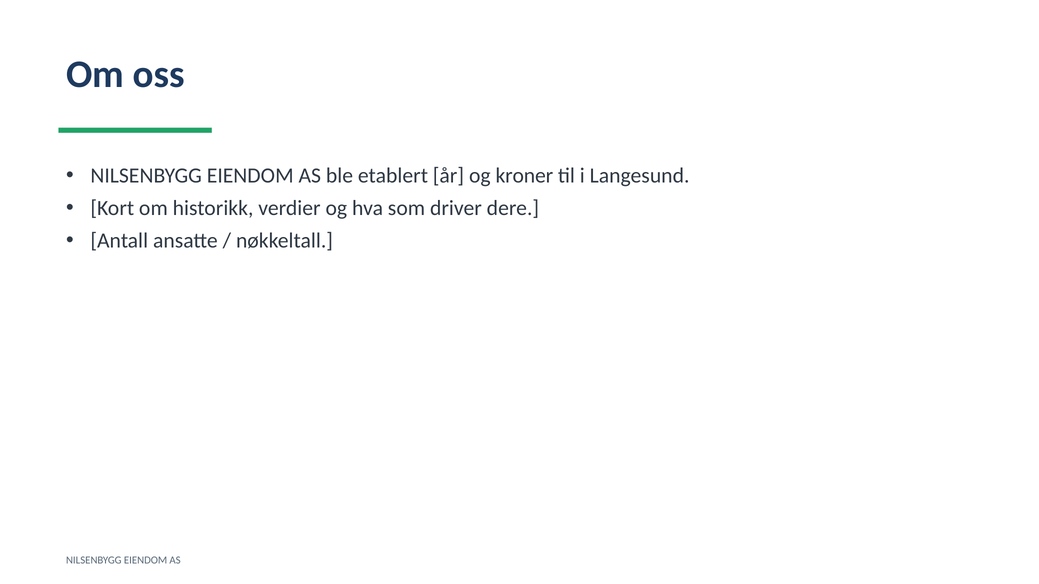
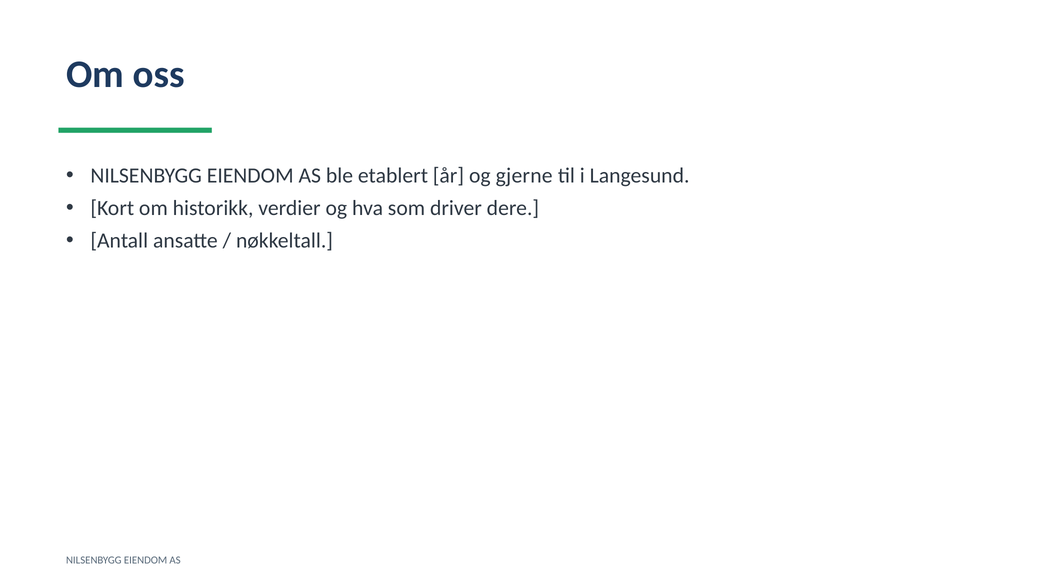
kroner: kroner -> gjerne
